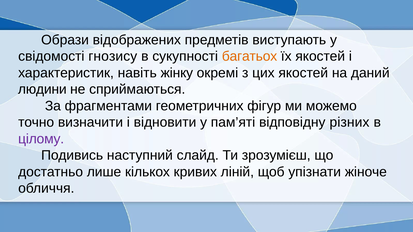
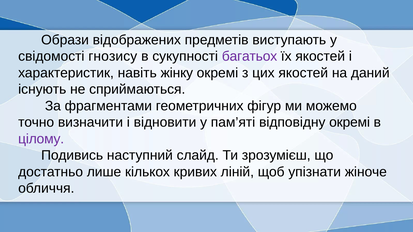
багатьох colour: orange -> purple
людини: людини -> існують
відповідну різних: різних -> окремі
